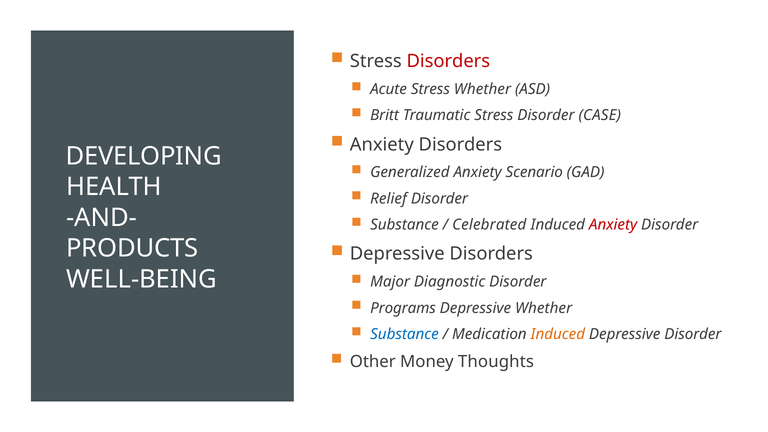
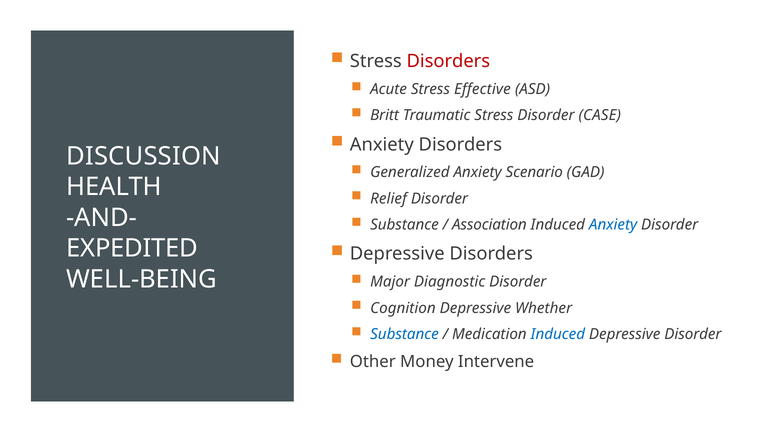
Stress Whether: Whether -> Effective
DEVELOPING: DEVELOPING -> DISCUSSION
Celebrated: Celebrated -> Association
Anxiety at (613, 225) colour: red -> blue
PRODUCTS: PRODUCTS -> EXPEDITED
Programs: Programs -> Cognition
Induced at (558, 334) colour: orange -> blue
Thoughts: Thoughts -> Intervene
